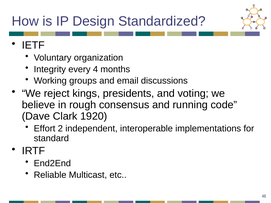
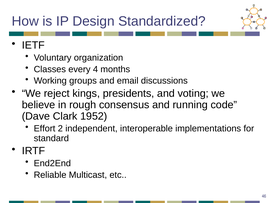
Integrity: Integrity -> Classes
1920: 1920 -> 1952
